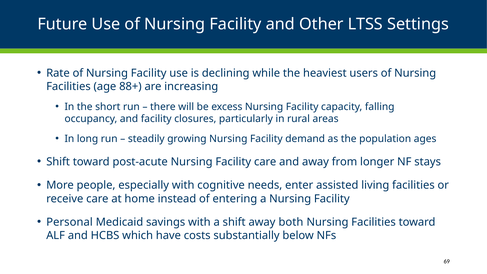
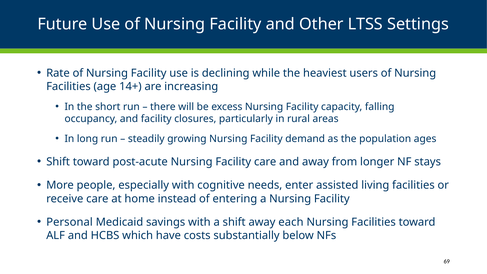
88+: 88+ -> 14+
both: both -> each
